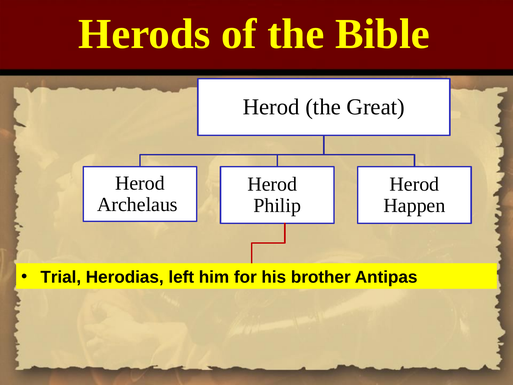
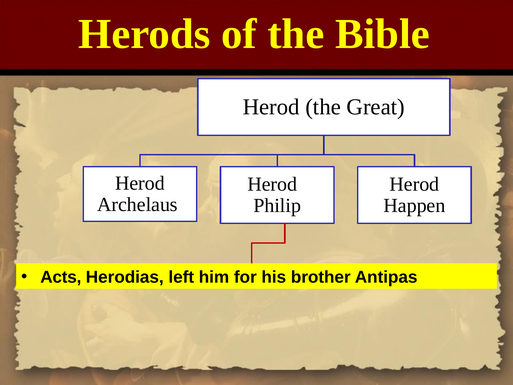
Trial: Trial -> Acts
